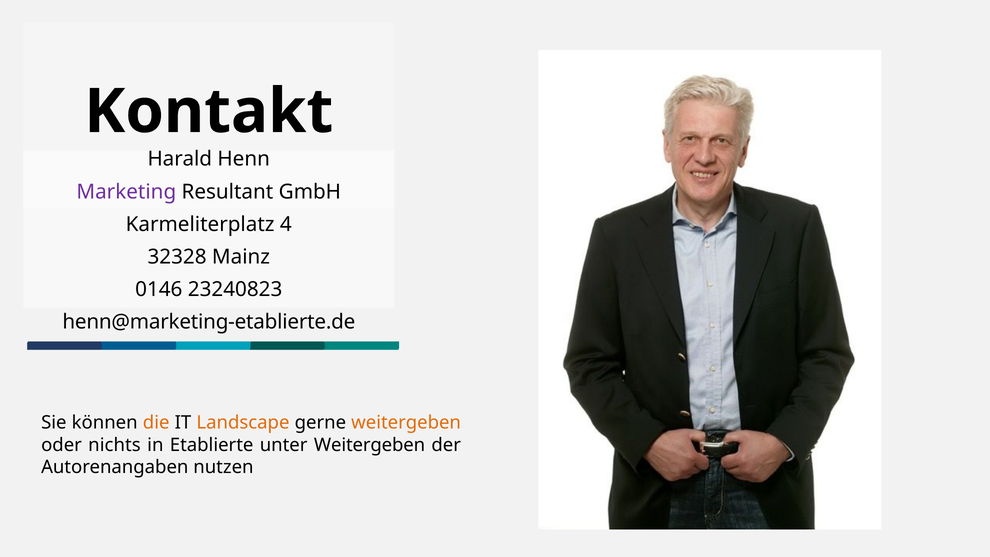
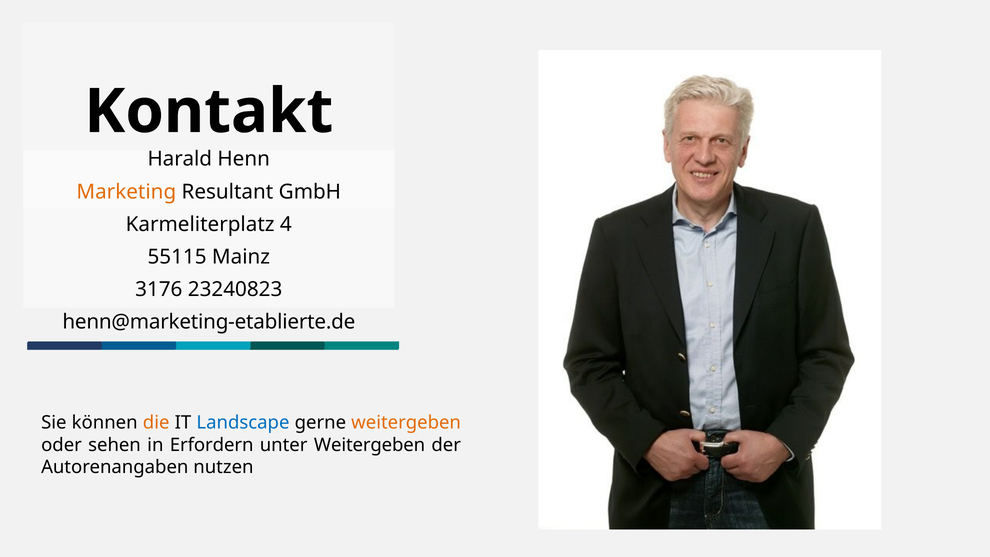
Marketing colour: purple -> orange
32328: 32328 -> 55115
0146: 0146 -> 3176
Landscape colour: orange -> blue
nichts: nichts -> sehen
Etablierte: Etablierte -> Erfordern
